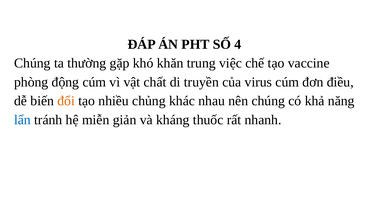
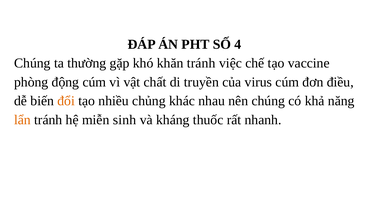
khăn trung: trung -> tránh
lẩn colour: blue -> orange
giản: giản -> sinh
